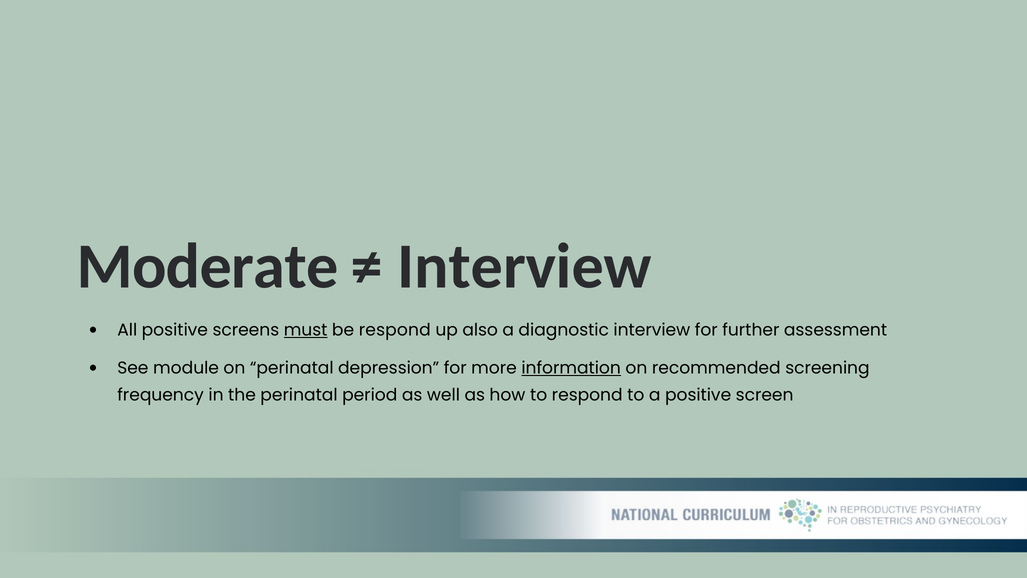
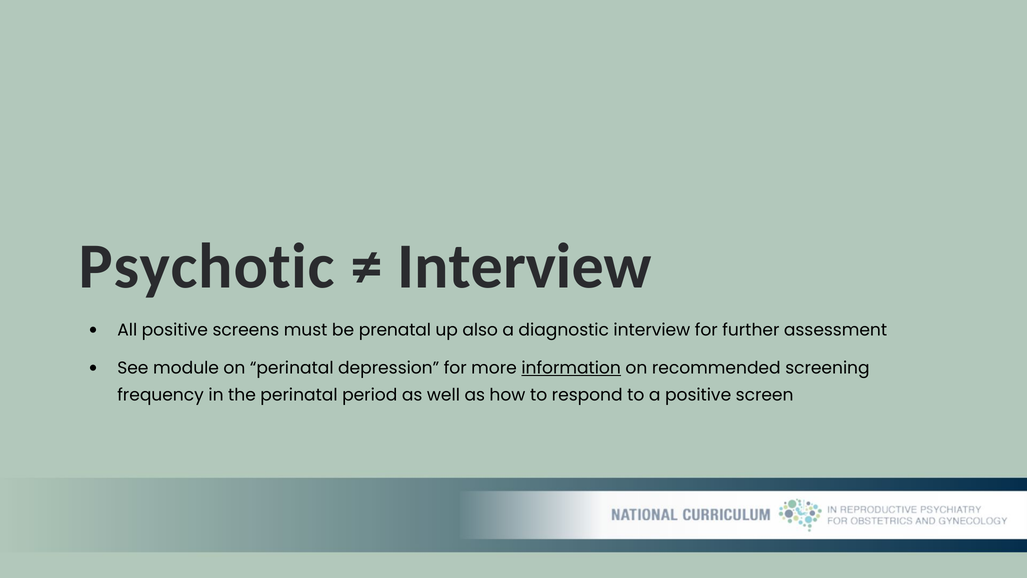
Moderate: Moderate -> Psychotic
must underline: present -> none
be respond: respond -> prenatal
